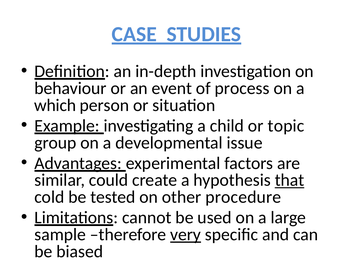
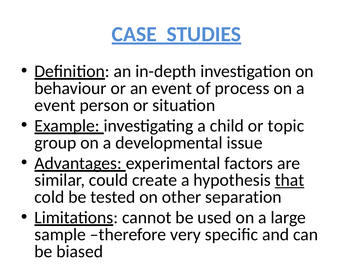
which at (55, 105): which -> event
procedure: procedure -> separation
very underline: present -> none
